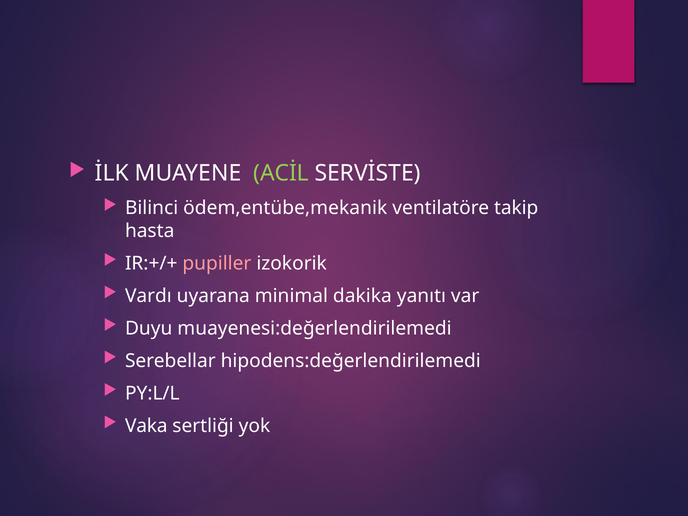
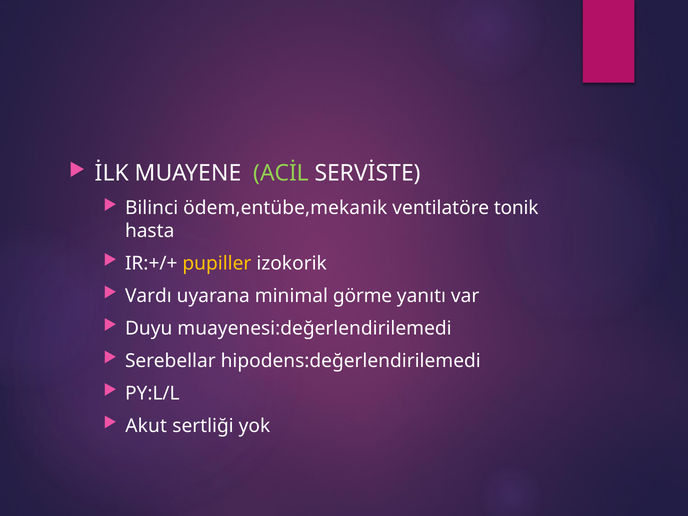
takip: takip -> tonik
pupiller colour: pink -> yellow
dakika: dakika -> görme
Vaka: Vaka -> Akut
